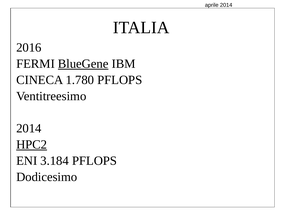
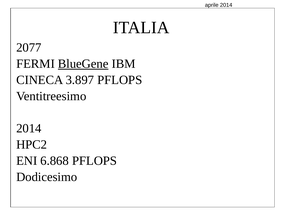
2016: 2016 -> 2077
1.780: 1.780 -> 3.897
HPC2 underline: present -> none
3.184: 3.184 -> 6.868
